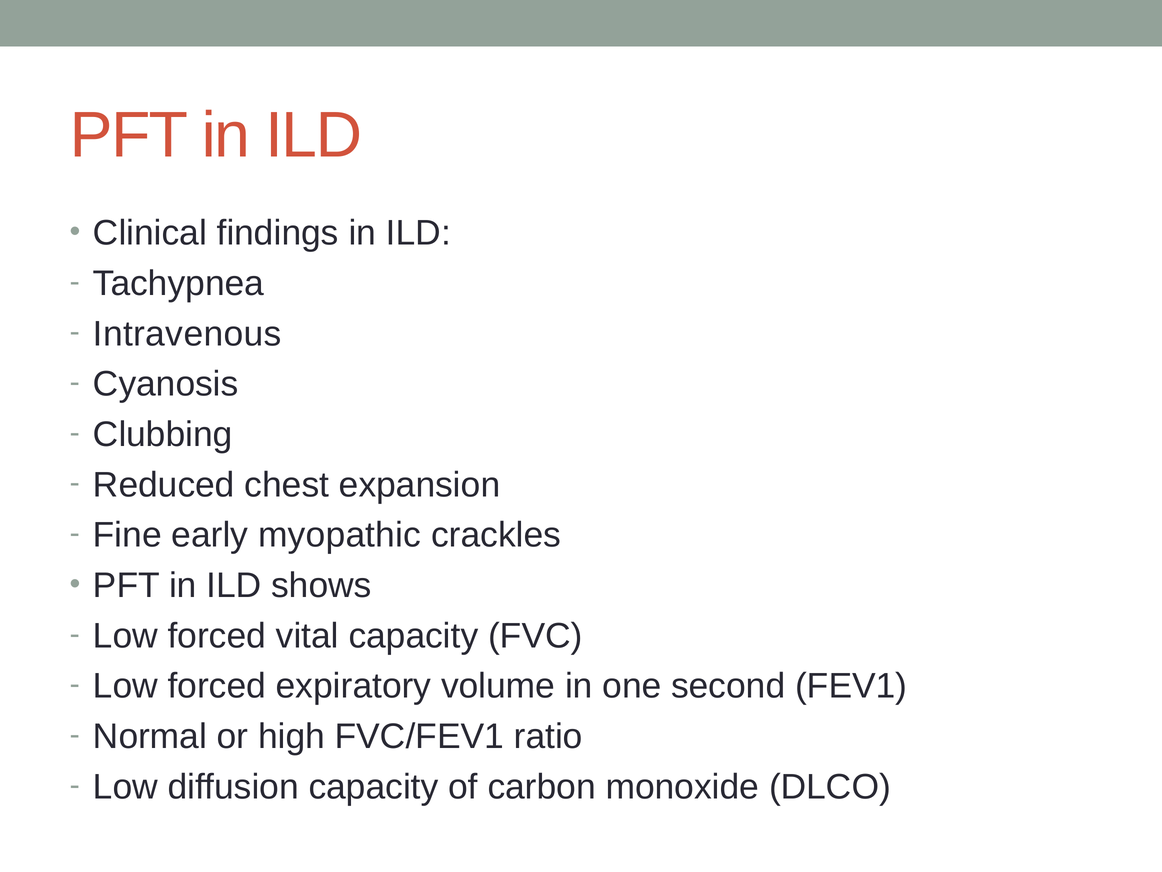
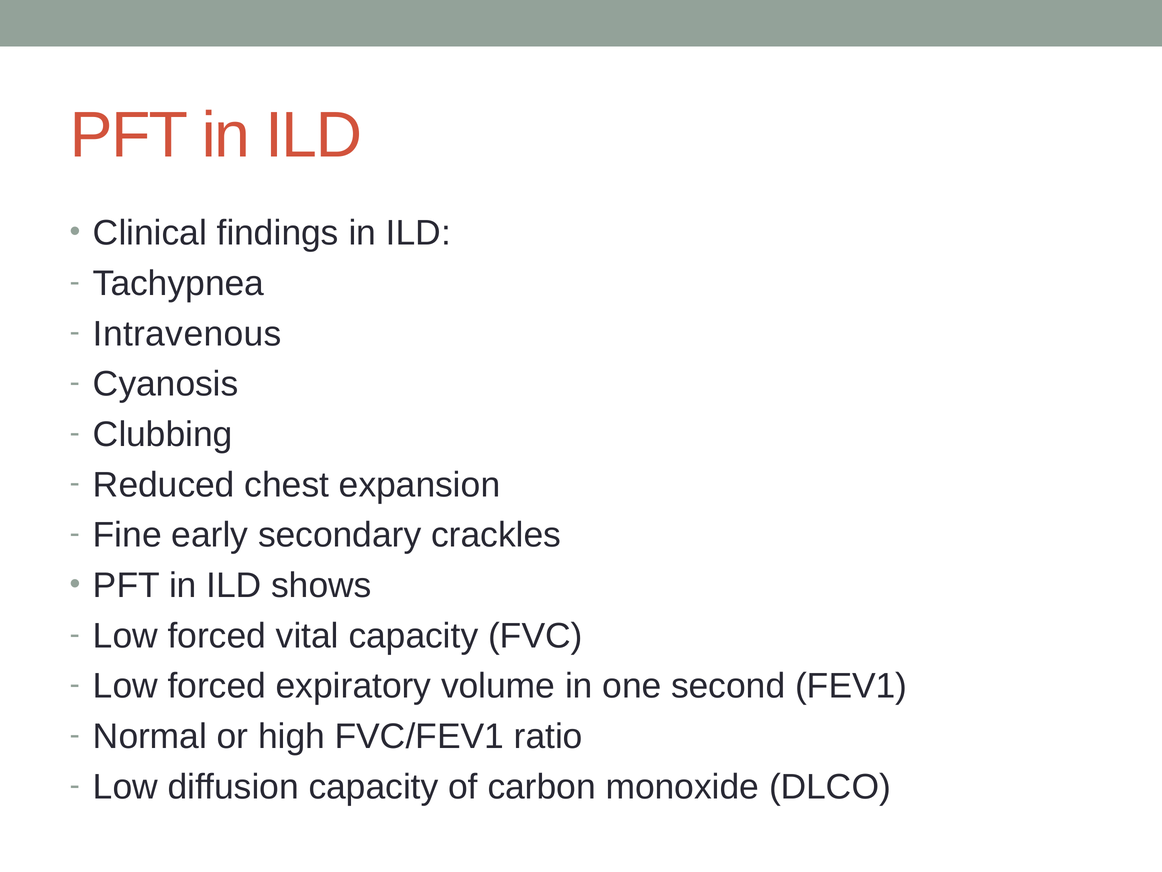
myopathic: myopathic -> secondary
